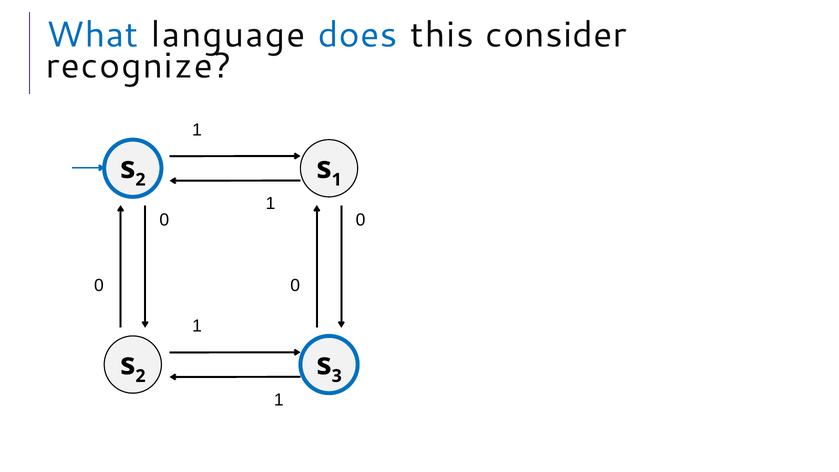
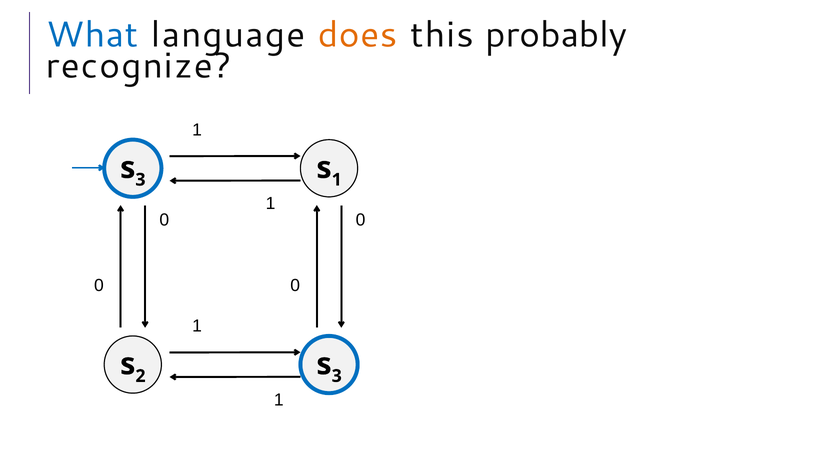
does colour: blue -> orange
consider: consider -> probably
2 at (140, 180): 2 -> 3
